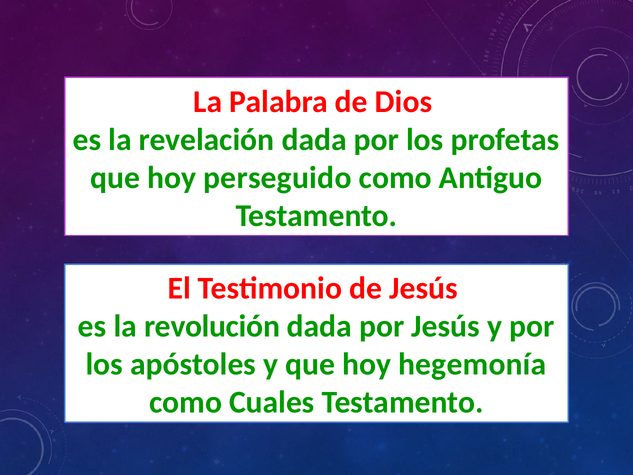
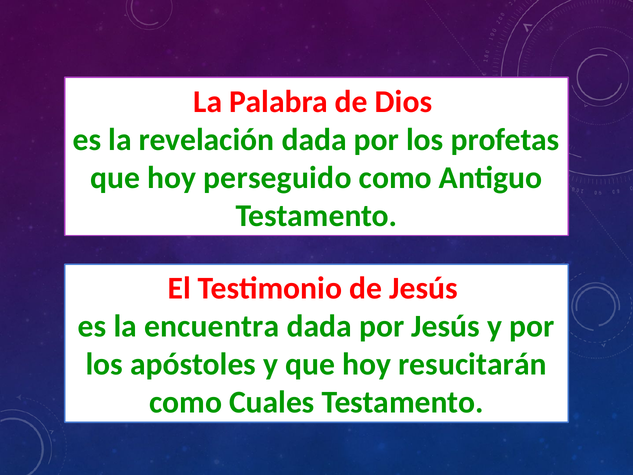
revolución: revolución -> encuentra
hegemonía: hegemonía -> resucitarán
